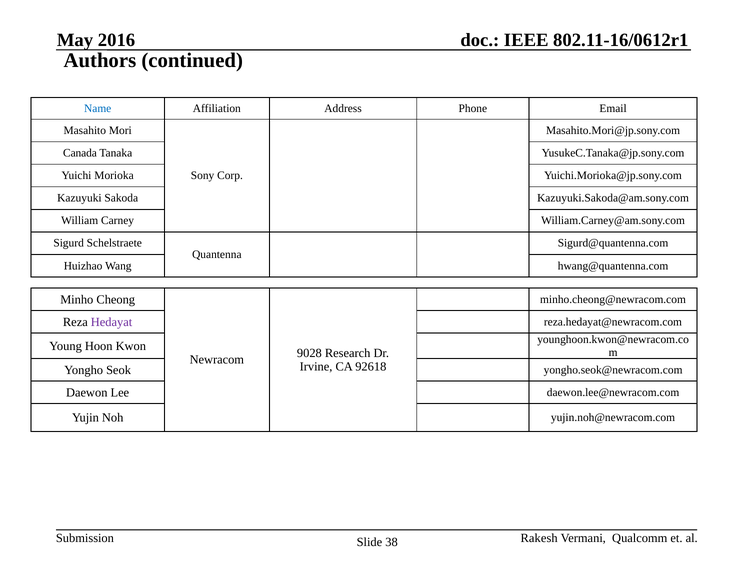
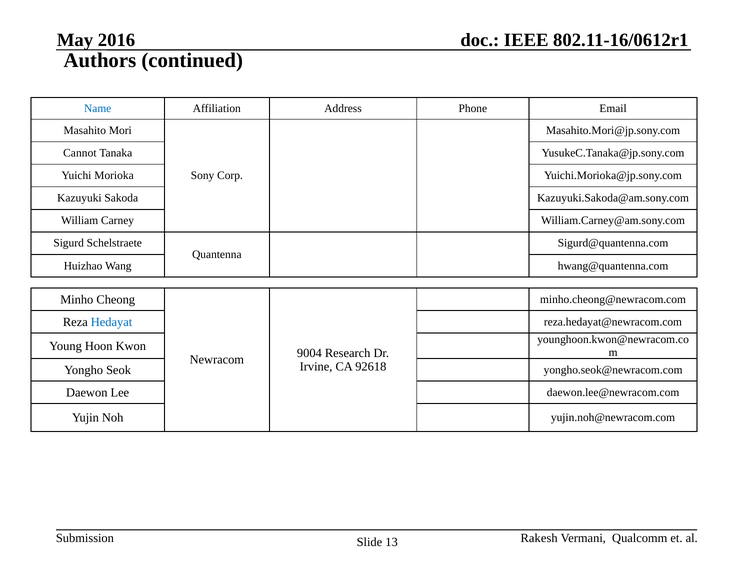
Canada: Canada -> Cannot
Hedayat colour: purple -> blue
9028: 9028 -> 9004
38: 38 -> 13
